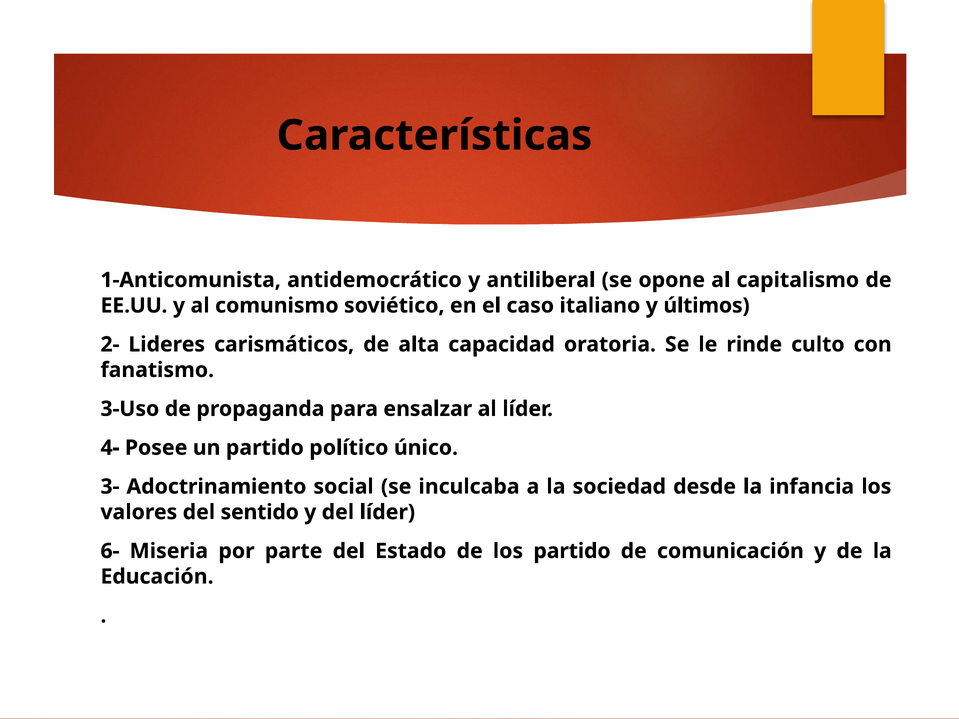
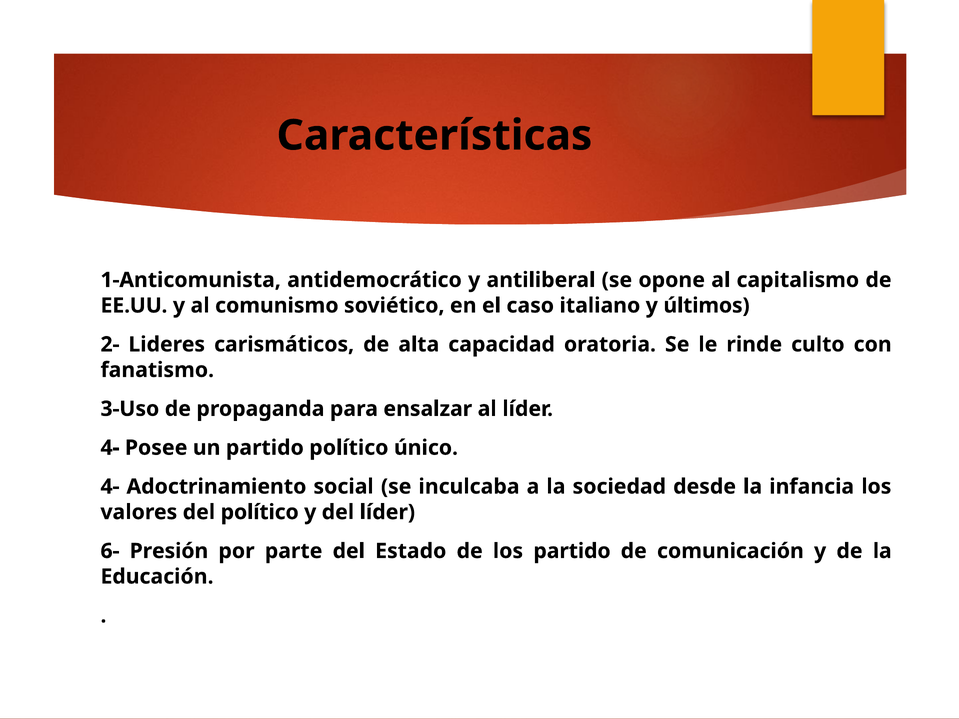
3- at (110, 487): 3- -> 4-
del sentido: sentido -> político
Miseria: Miseria -> Presión
